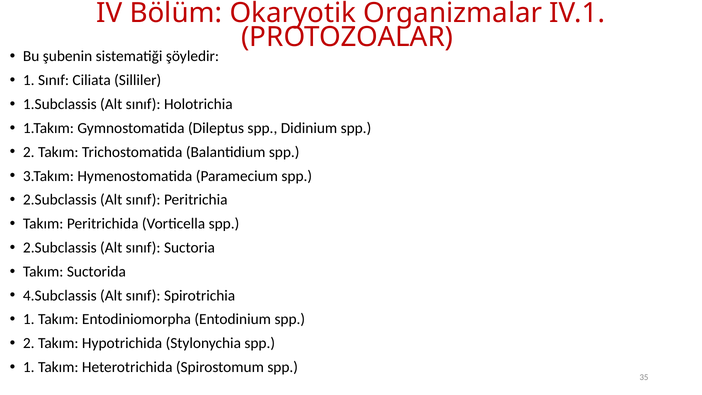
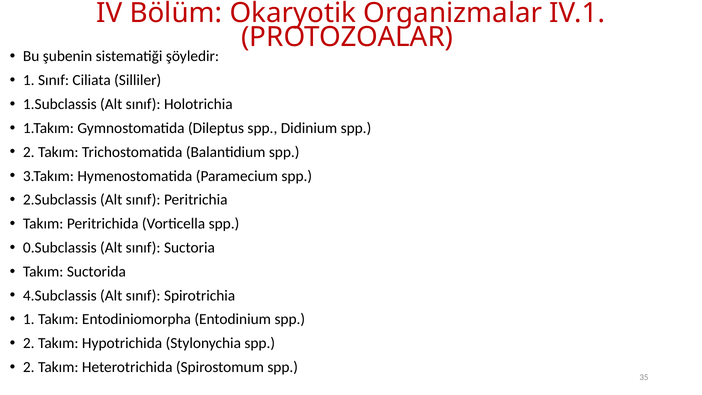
2.Subclassis at (60, 248): 2.Subclassis -> 0.Subclassis
1 at (29, 367): 1 -> 2
